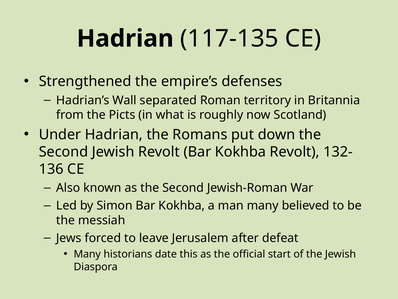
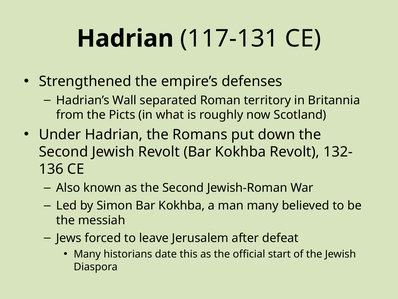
117-135: 117-135 -> 117-131
